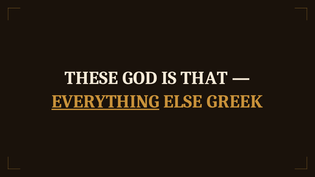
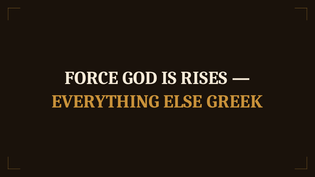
THESE: THESE -> FORCE
THAT: THAT -> RISES
EVERYTHING underline: present -> none
